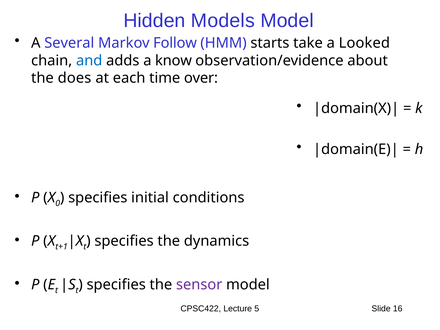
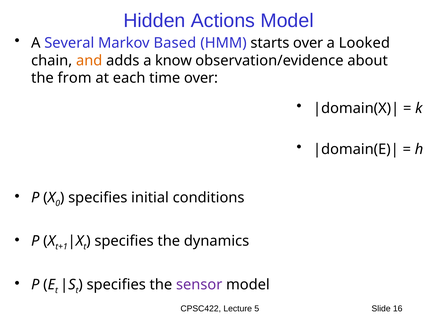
Models: Models -> Actions
Follow: Follow -> Based
starts take: take -> over
and colour: blue -> orange
does: does -> from
